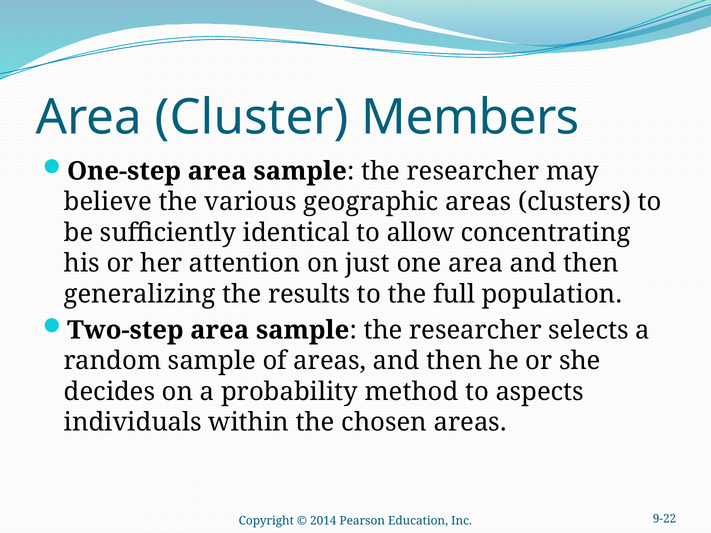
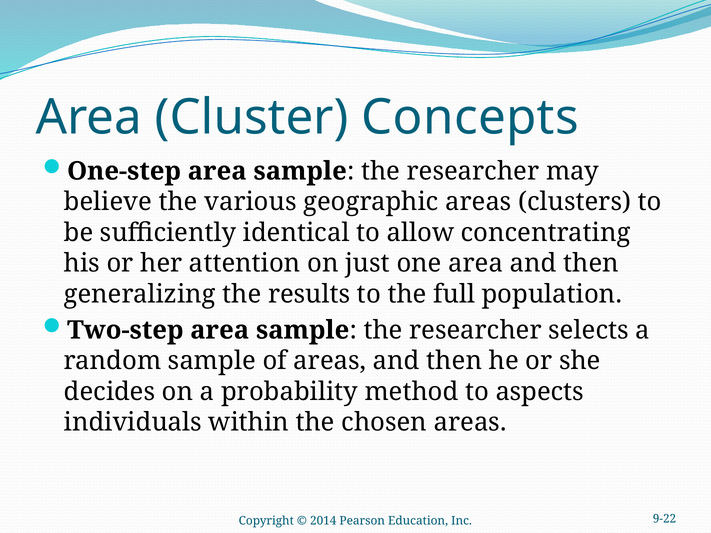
Members: Members -> Concepts
